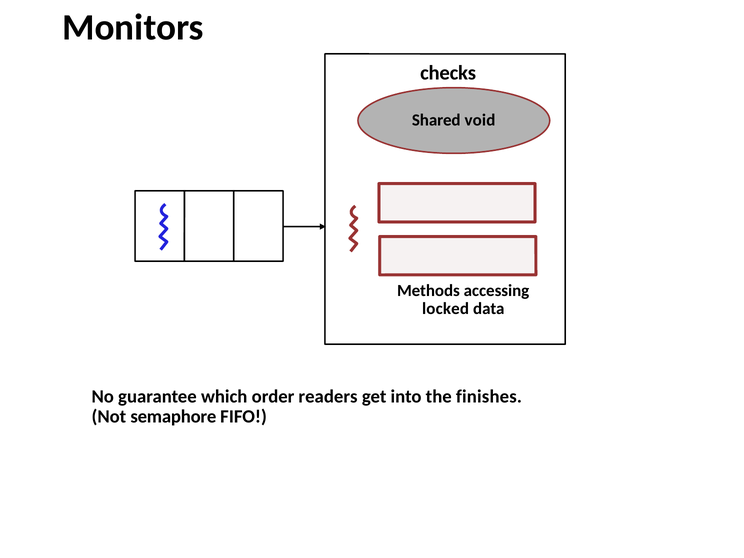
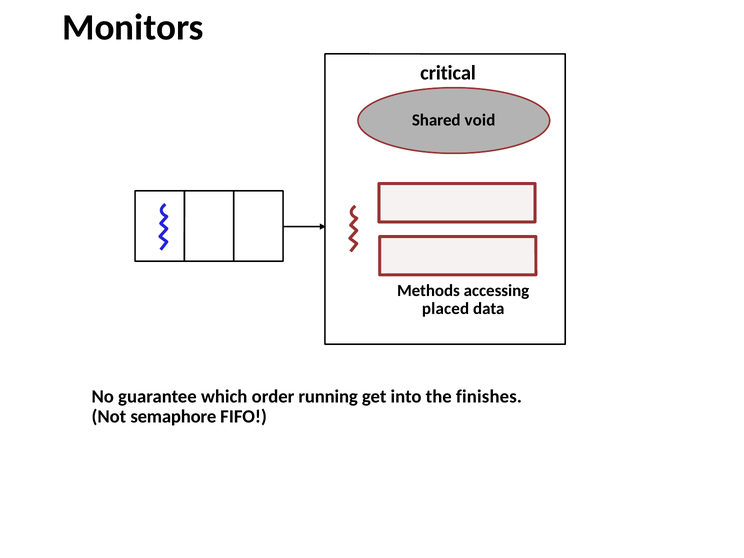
checks: checks -> critical
locked: locked -> placed
readers: readers -> running
